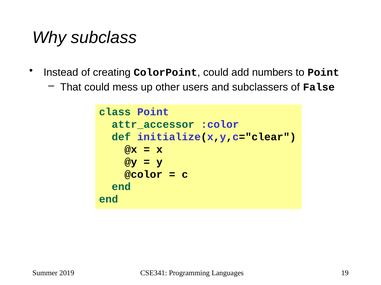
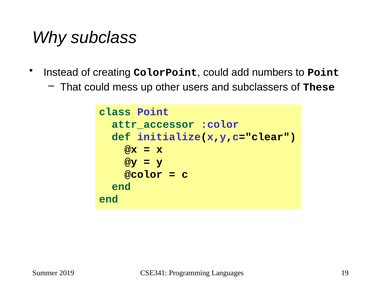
False: False -> These
